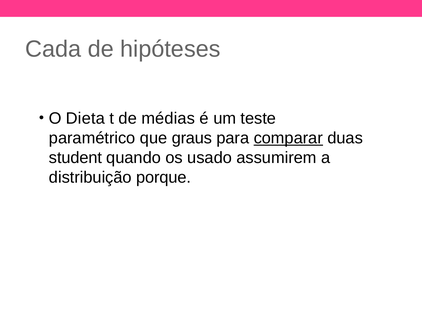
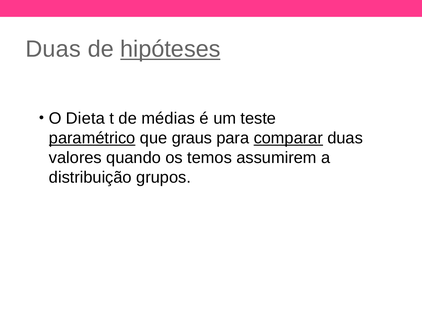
Cada at (53, 49): Cada -> Duas
hipóteses underline: none -> present
paramétrico underline: none -> present
student: student -> valores
usado: usado -> temos
porque: porque -> grupos
